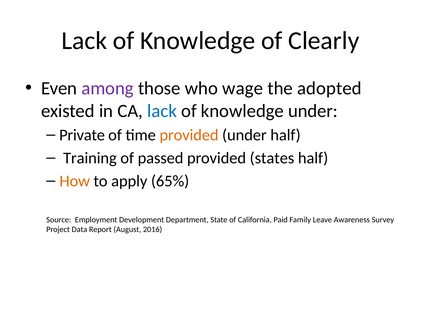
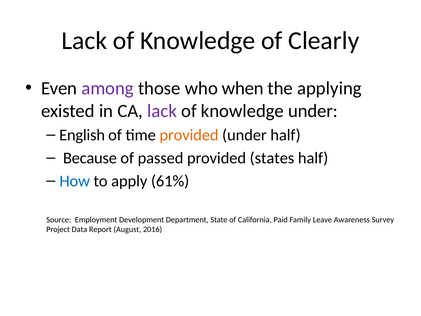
wage: wage -> when
adopted: adopted -> applying
lack at (162, 111) colour: blue -> purple
Private: Private -> English
Training: Training -> Because
How colour: orange -> blue
65%: 65% -> 61%
